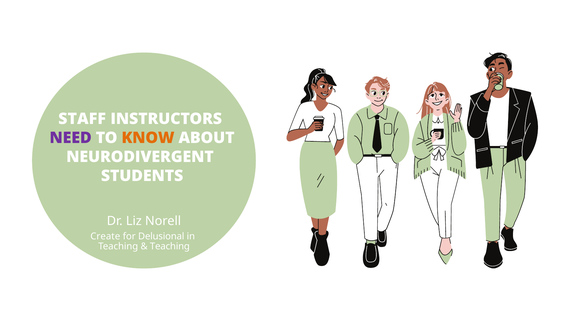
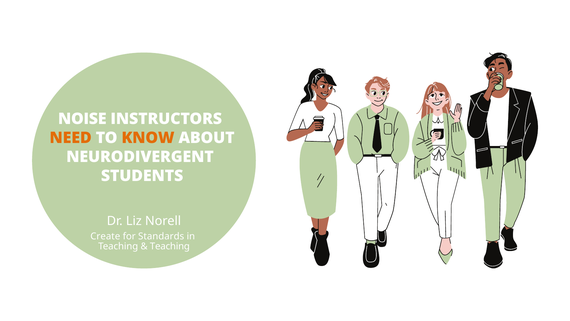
STAFF: STAFF -> NOISE
NEED colour: purple -> orange
Delusional: Delusional -> Standards
